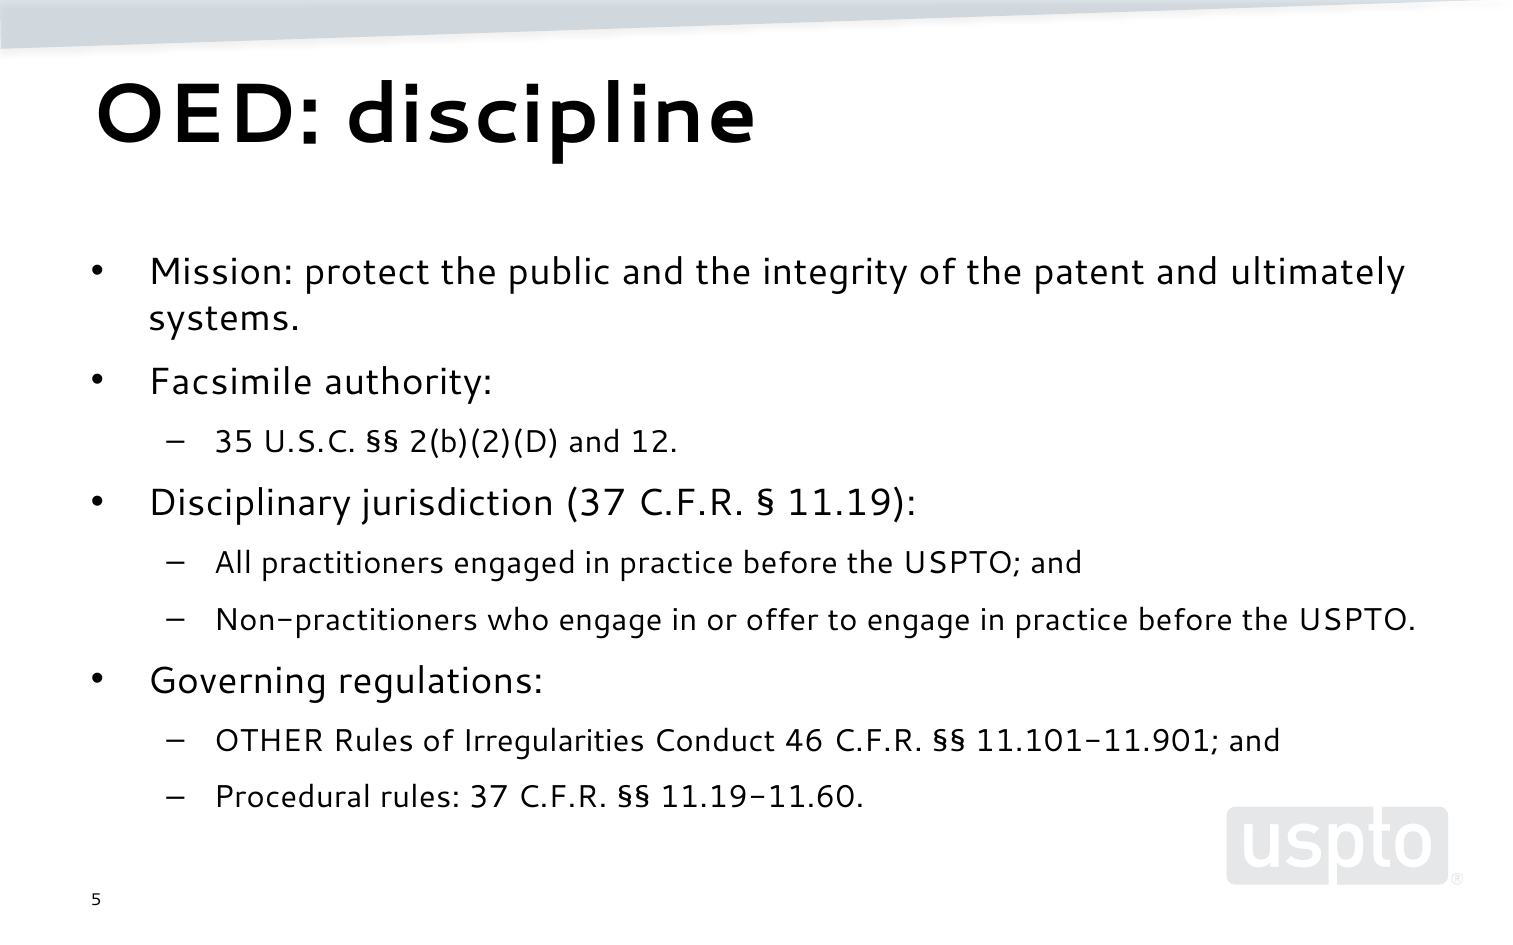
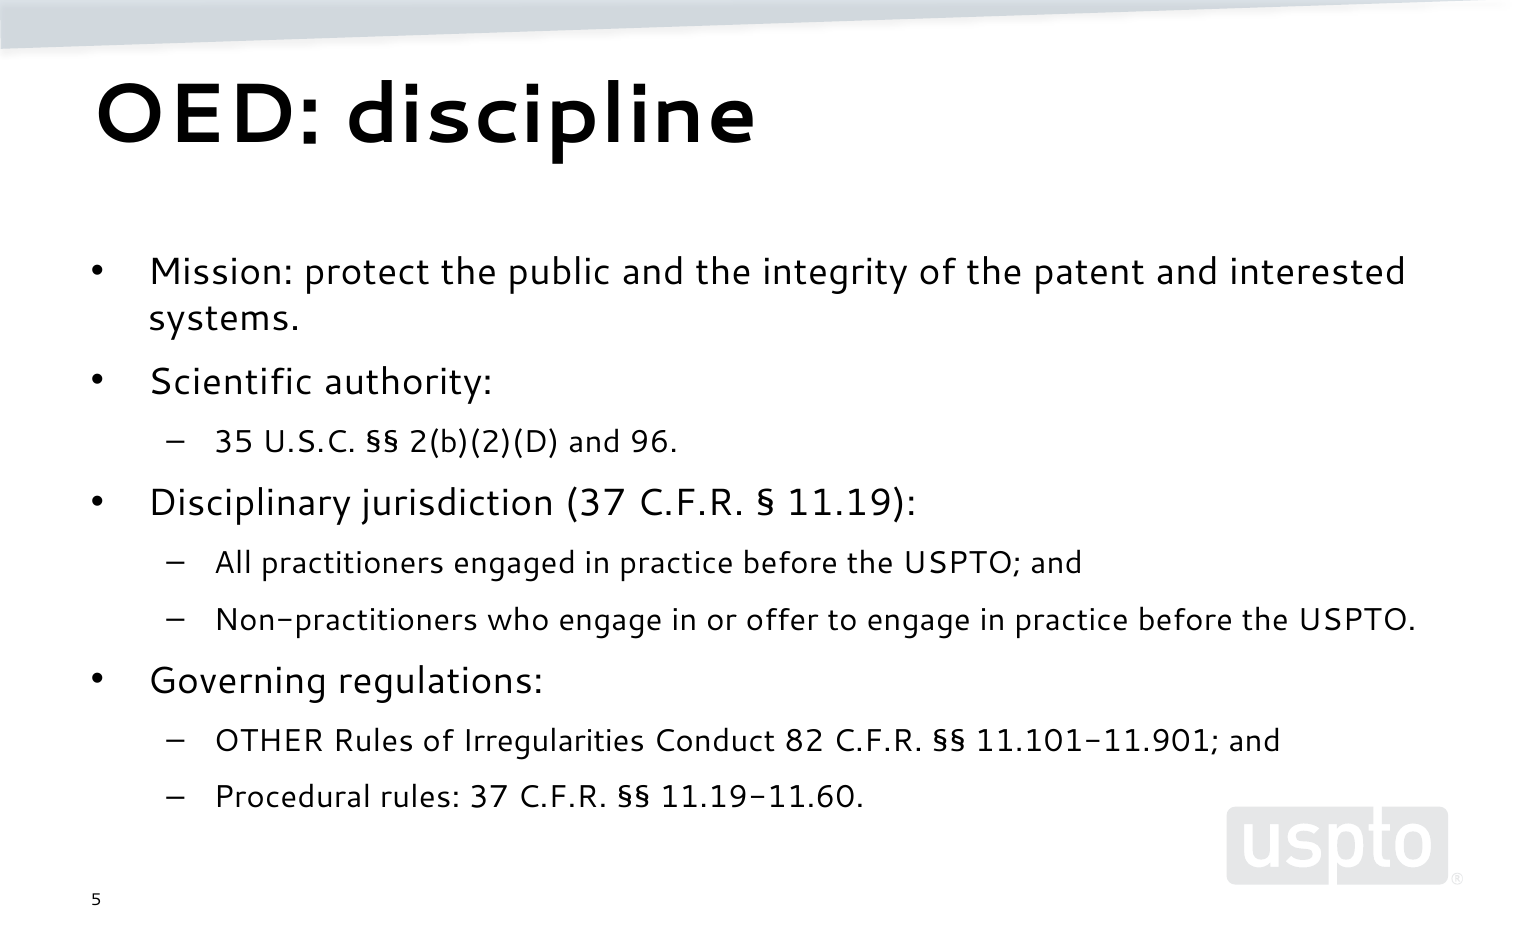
ultimately: ultimately -> interested
Facsimile: Facsimile -> Scientific
12: 12 -> 96
46: 46 -> 82
